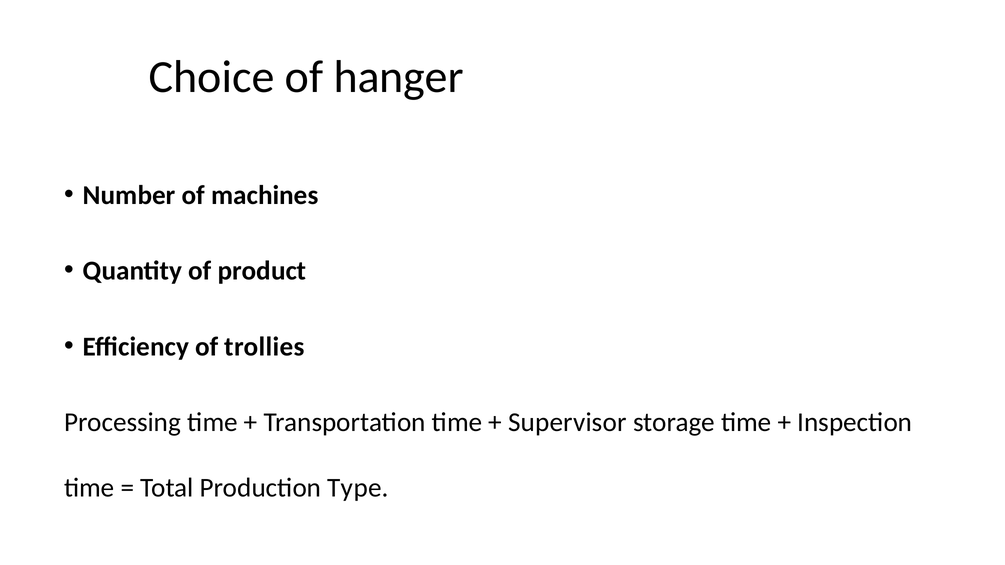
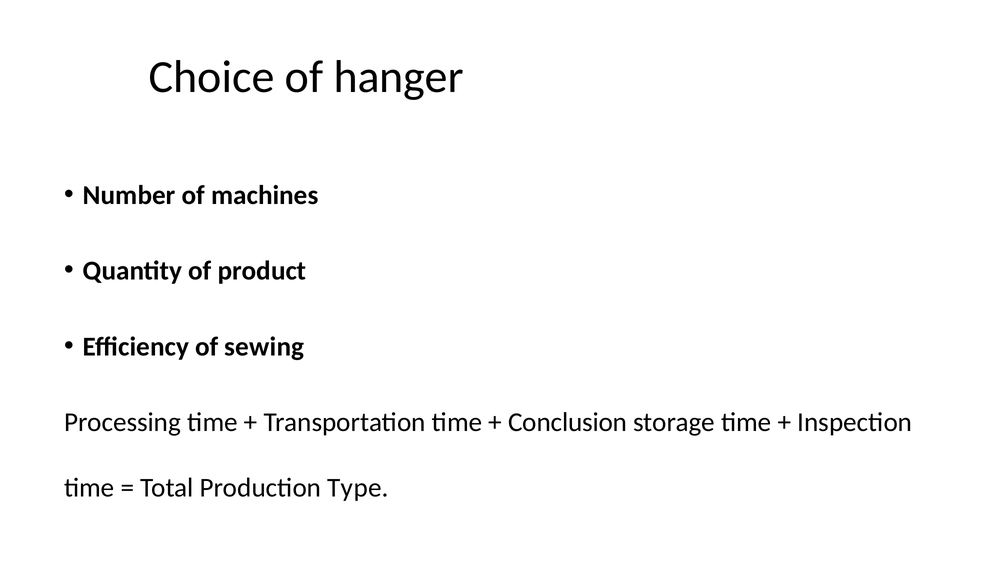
trollies: trollies -> sewing
Supervisor: Supervisor -> Conclusion
